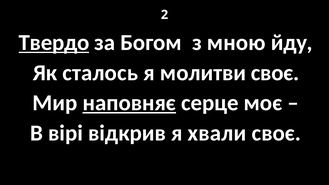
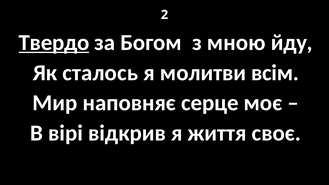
молитви своє: своє -> всім
наповняє underline: present -> none
хвали: хвали -> життя
